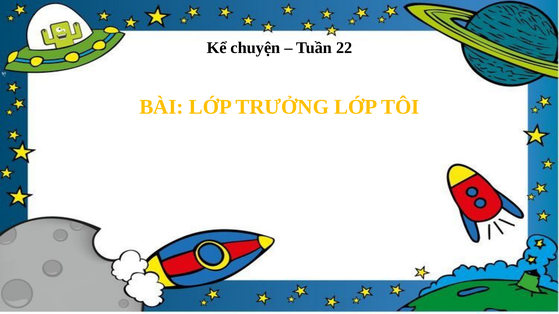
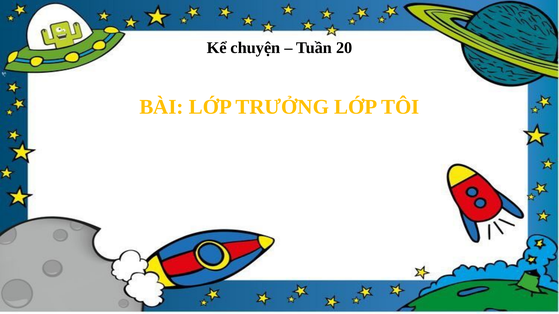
22: 22 -> 20
